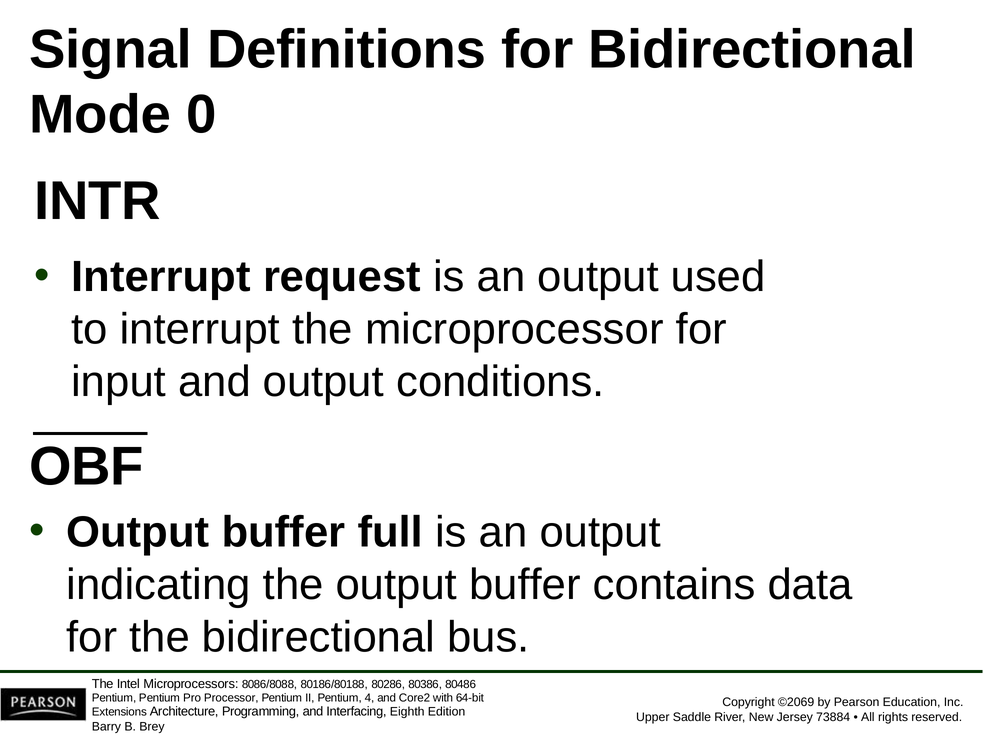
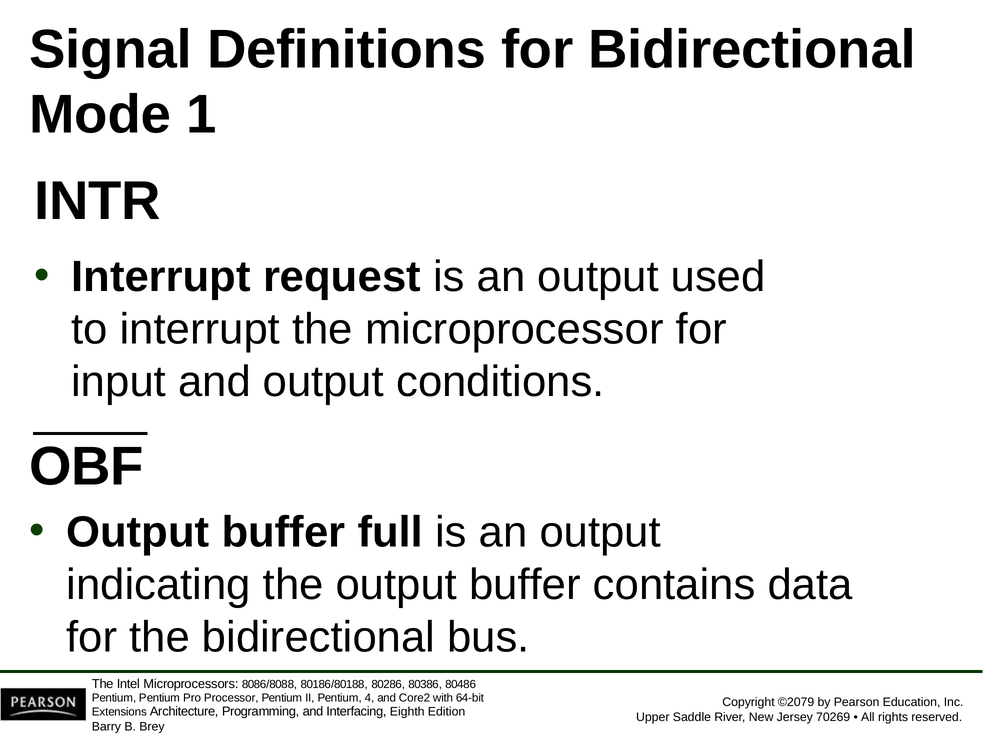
0: 0 -> 1
©2069: ©2069 -> ©2079
73884: 73884 -> 70269
